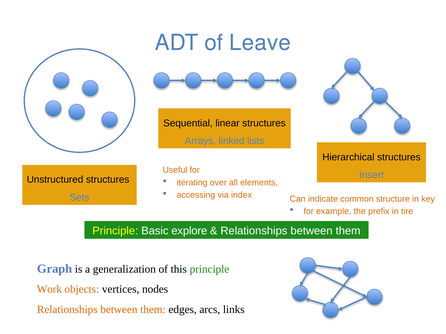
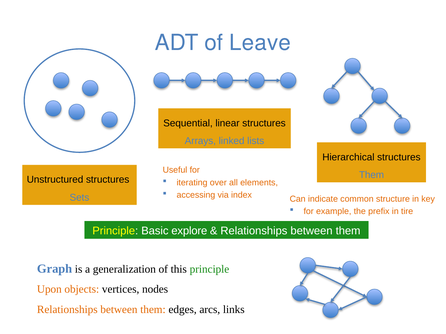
Insert at (371, 175): Insert -> Them
Work: Work -> Upon
